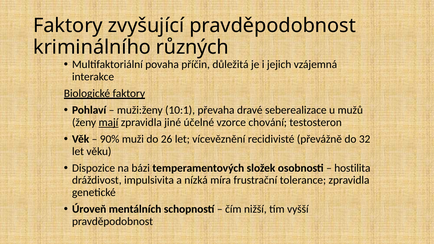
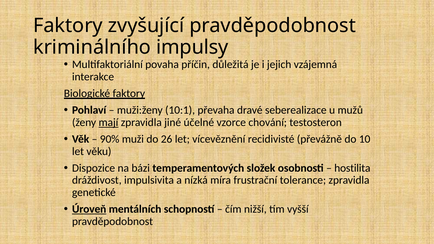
různých: různých -> impulsy
32: 32 -> 10
Úroveň underline: none -> present
